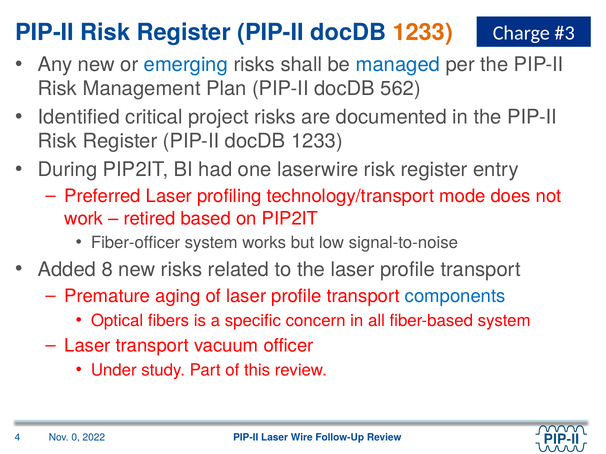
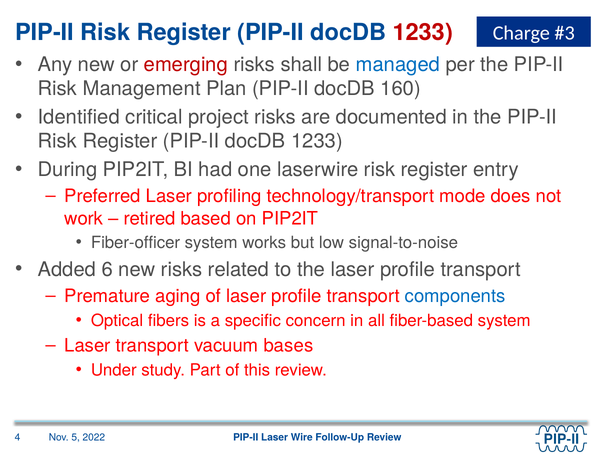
1233 at (423, 33) colour: orange -> red
emerging colour: blue -> red
562: 562 -> 160
8: 8 -> 6
officer: officer -> bases
0: 0 -> 5
